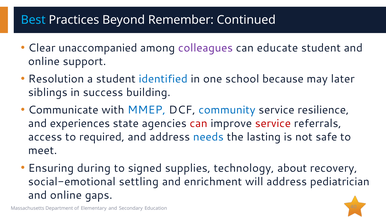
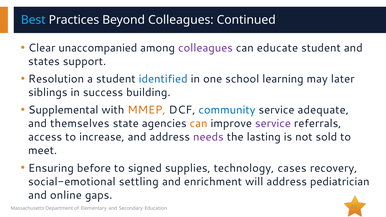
Beyond Remember: Remember -> Colleagues
online at (44, 61): online -> states
because: because -> learning
Communicate: Communicate -> Supplemental
MMEP colour: blue -> orange
resilience: resilience -> adequate
experiences: experiences -> themselves
can at (199, 124) colour: red -> orange
service at (273, 124) colour: red -> purple
required: required -> increase
needs colour: blue -> purple
safe: safe -> sold
during: during -> before
about: about -> cases
